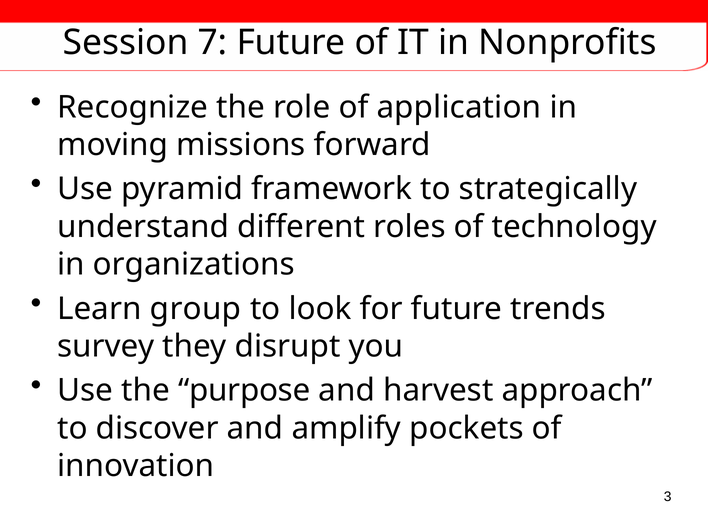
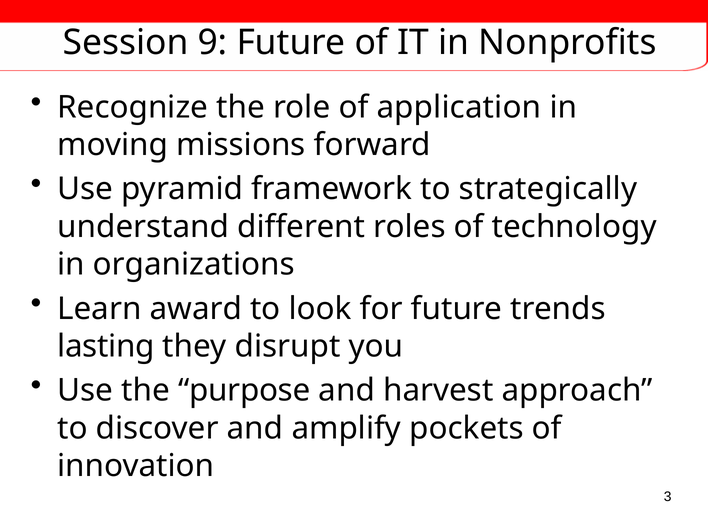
7: 7 -> 9
group: group -> award
survey: survey -> lasting
